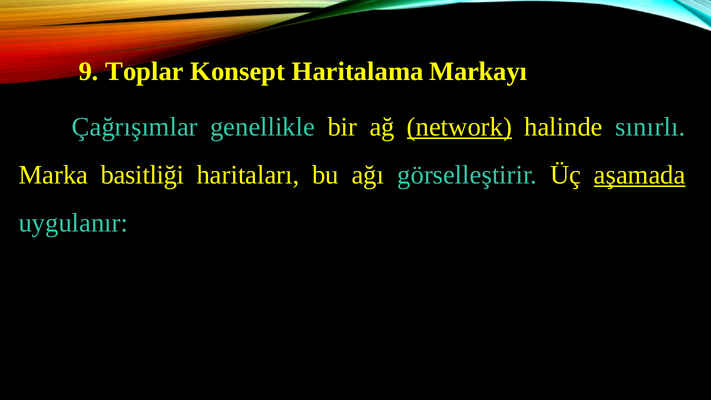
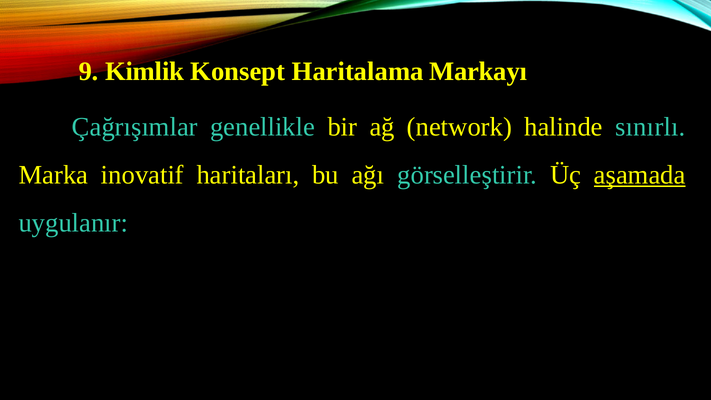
Toplar: Toplar -> Kimlik
network underline: present -> none
basitliği: basitliği -> inovatif
